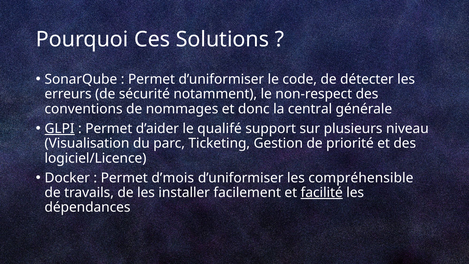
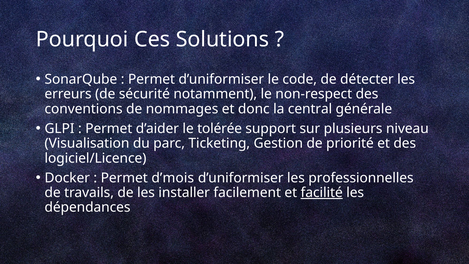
GLPI underline: present -> none
qualifé: qualifé -> tolérée
compréhensible: compréhensible -> professionnelles
